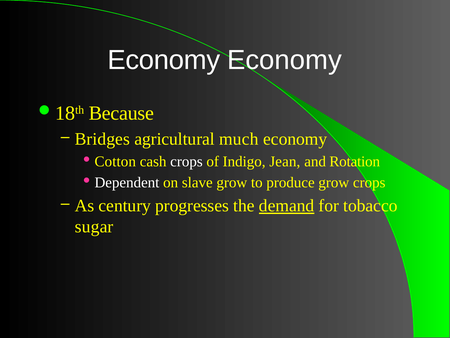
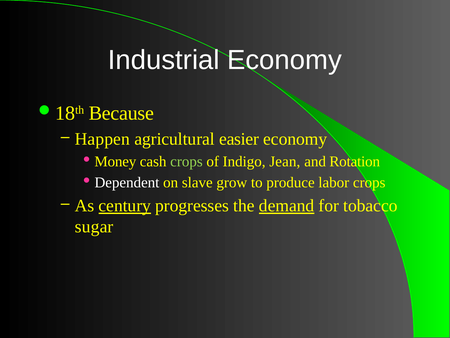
Economy at (164, 60): Economy -> Industrial
Bridges: Bridges -> Happen
much: much -> easier
Cotton: Cotton -> Money
crops at (186, 161) colour: white -> light green
produce grow: grow -> labor
century underline: none -> present
